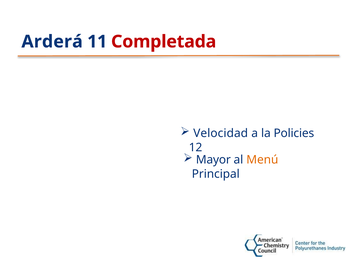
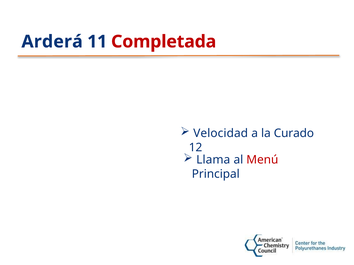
Policies: Policies -> Curado
Mayor: Mayor -> Llama
Menú colour: orange -> red
